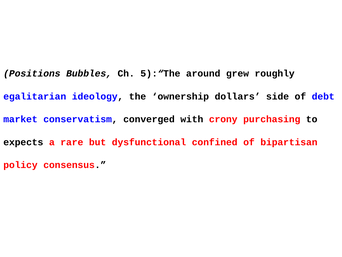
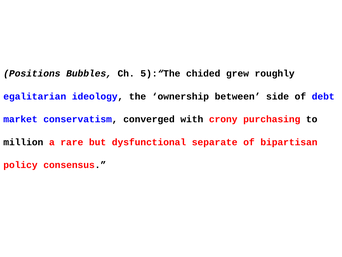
around: around -> chided
dollars: dollars -> between
expects: expects -> million
confined: confined -> separate
